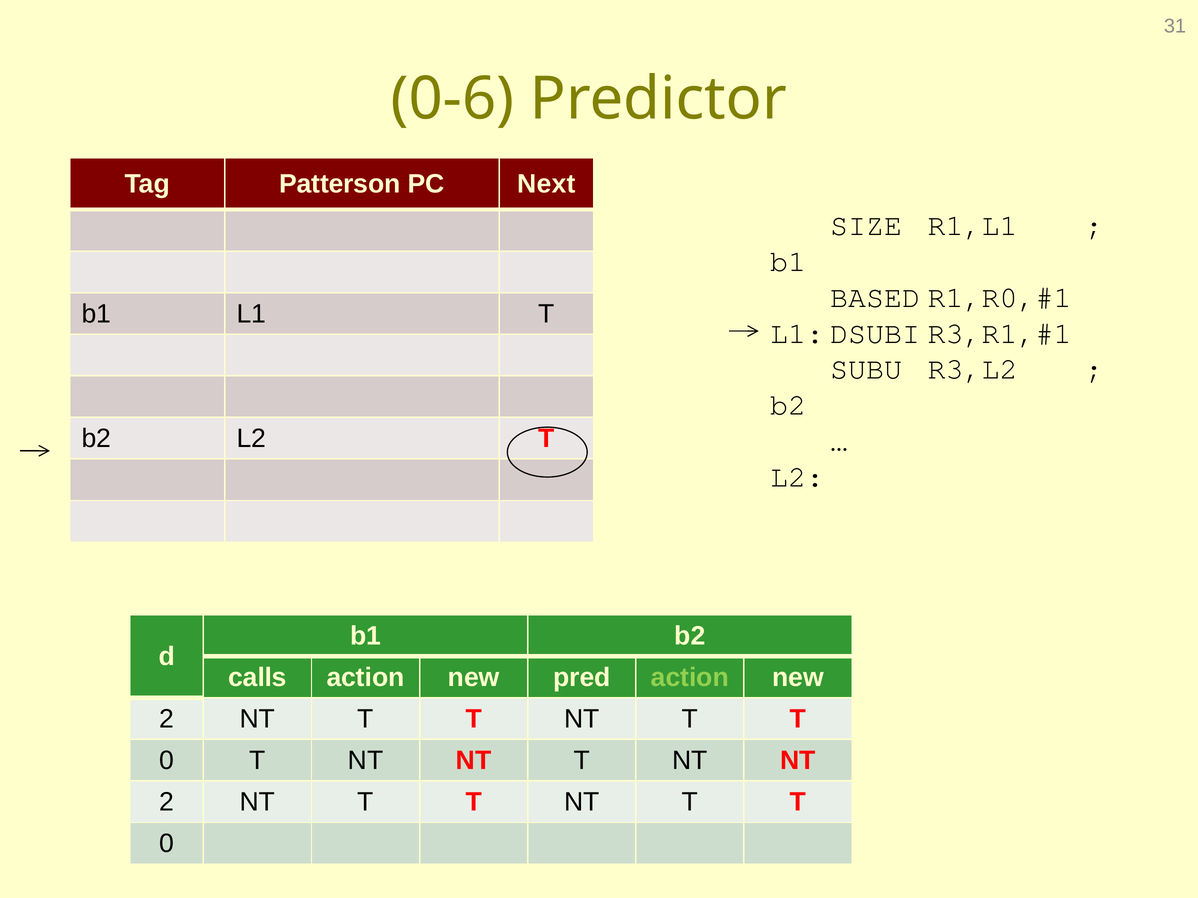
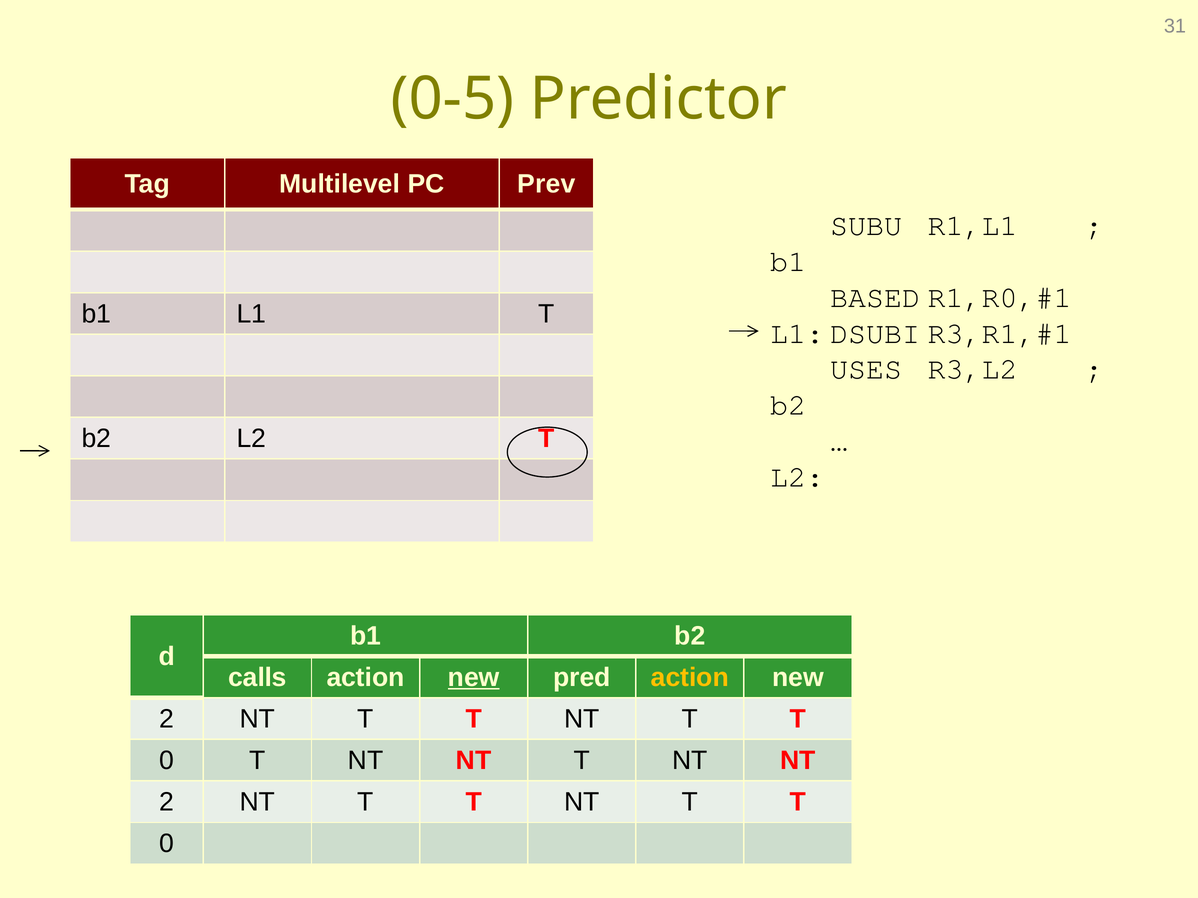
0-6: 0-6 -> 0-5
Patterson: Patterson -> Multilevel
Next: Next -> Prev
SIZE: SIZE -> SUBU
SUBU: SUBU -> USES
new at (474, 678) underline: none -> present
action at (690, 678) colour: light green -> yellow
